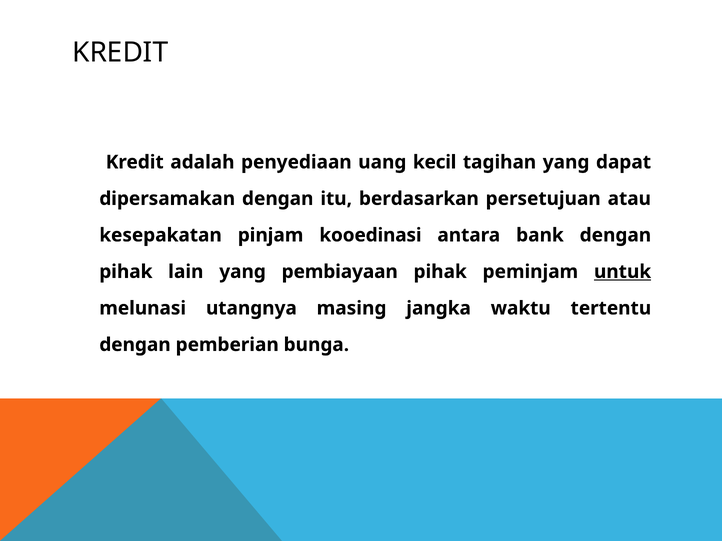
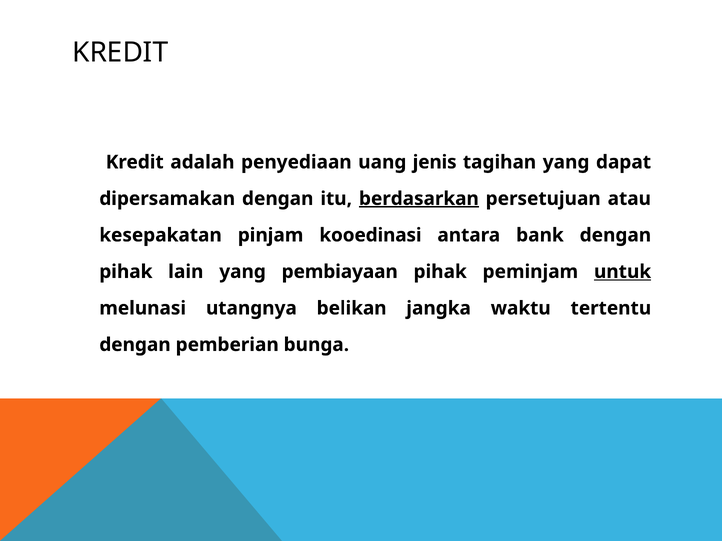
kecil: kecil -> jenis
berdasarkan underline: none -> present
masing: masing -> belikan
